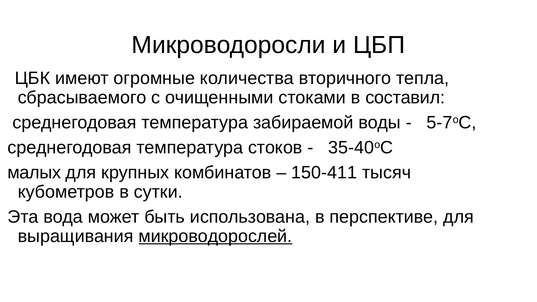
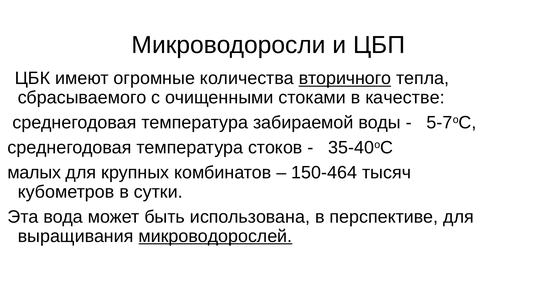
вторичного underline: none -> present
составил: составил -> качестве
150-411: 150-411 -> 150-464
